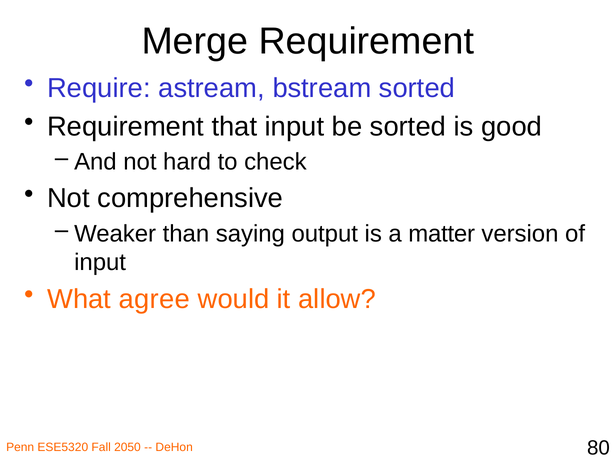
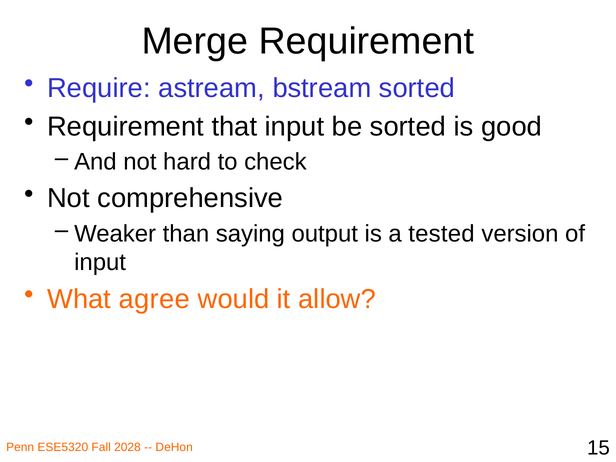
matter: matter -> tested
2050: 2050 -> 2028
80: 80 -> 15
